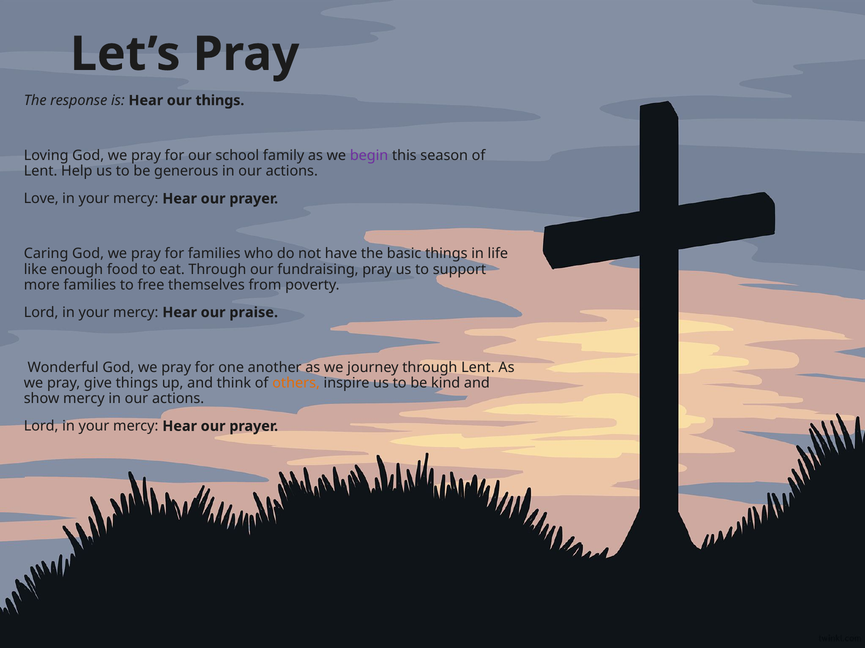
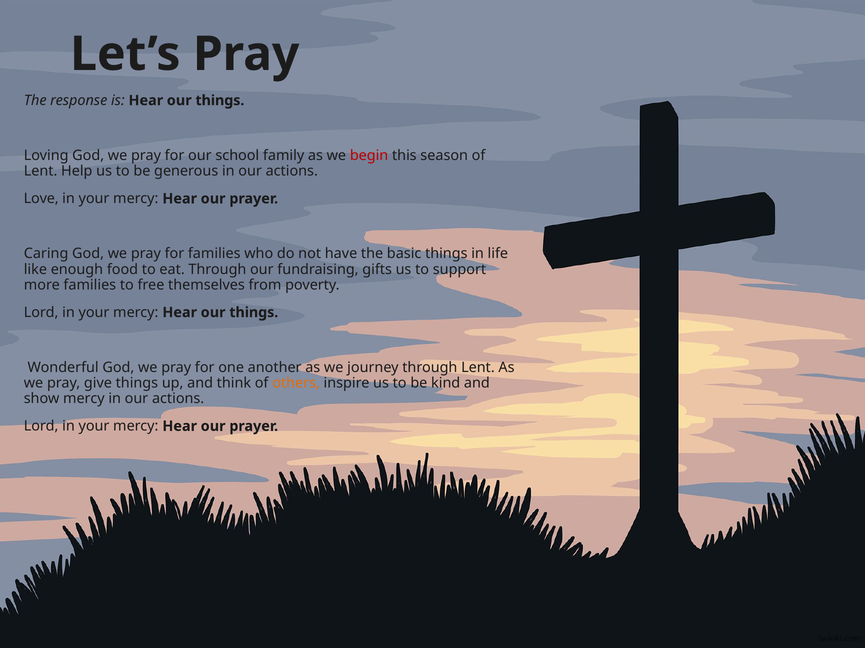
begin colour: purple -> red
fundraising pray: pray -> gifts
mercy Hear our praise: praise -> things
